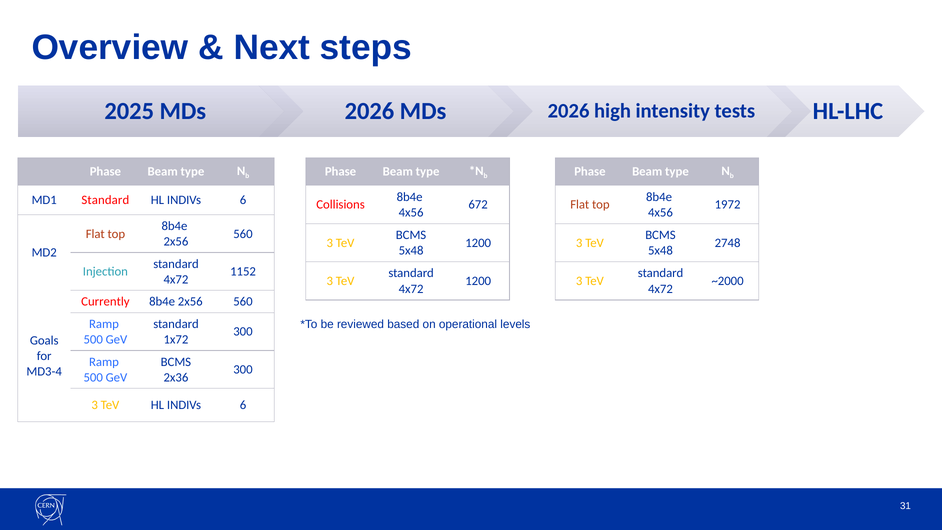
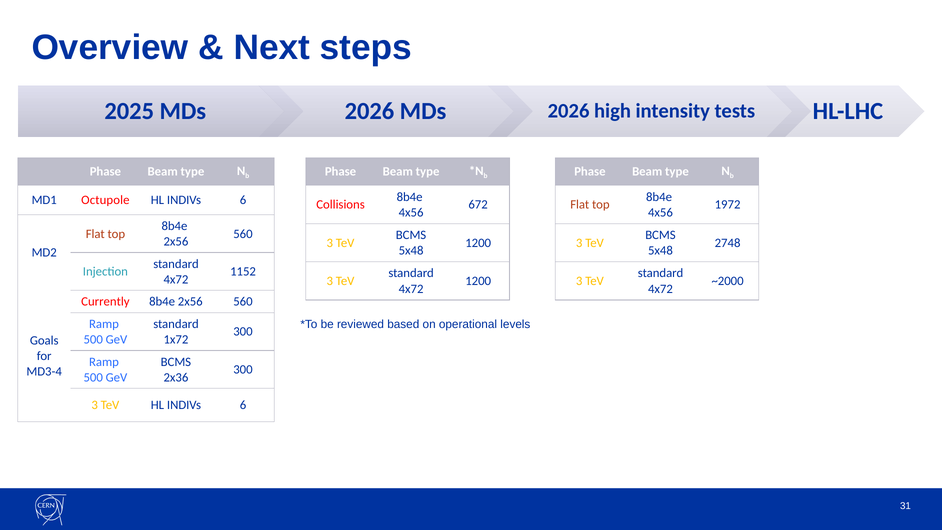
MD1 Standard: Standard -> Octupole
